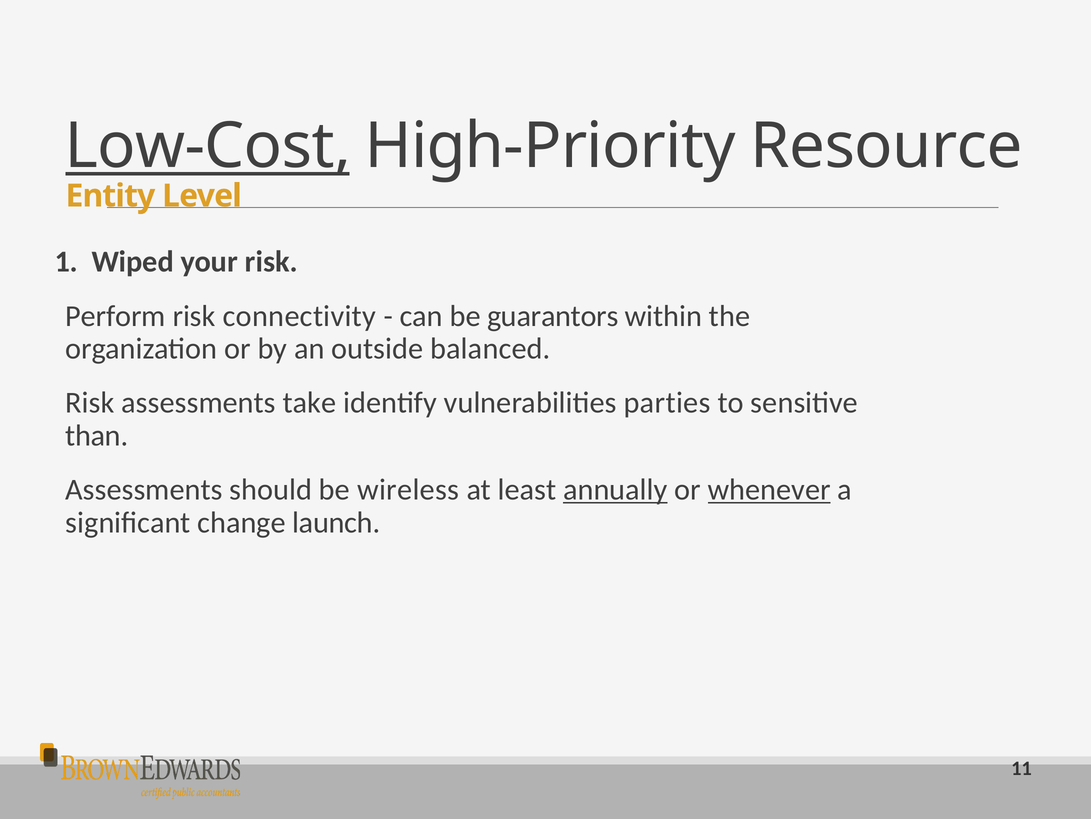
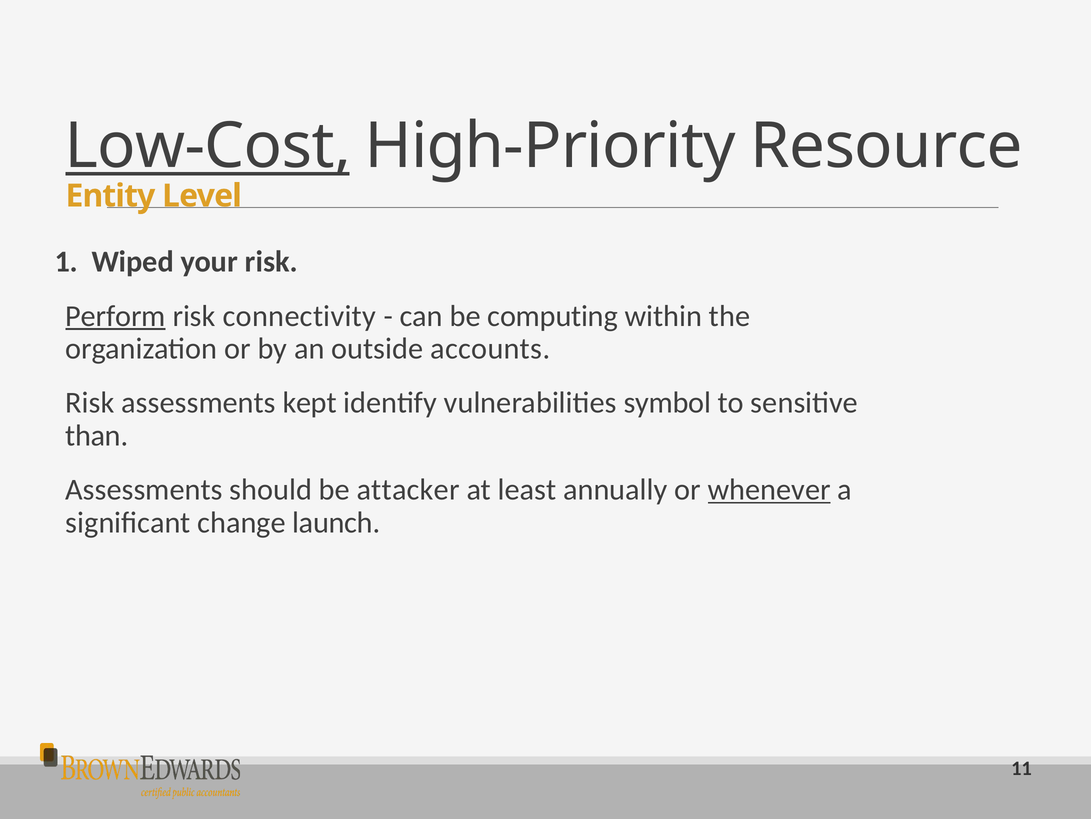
Perform underline: none -> present
guarantors: guarantors -> computing
balanced: balanced -> accounts
take: take -> kept
parties: parties -> symbol
wireless: wireless -> attacker
annually underline: present -> none
